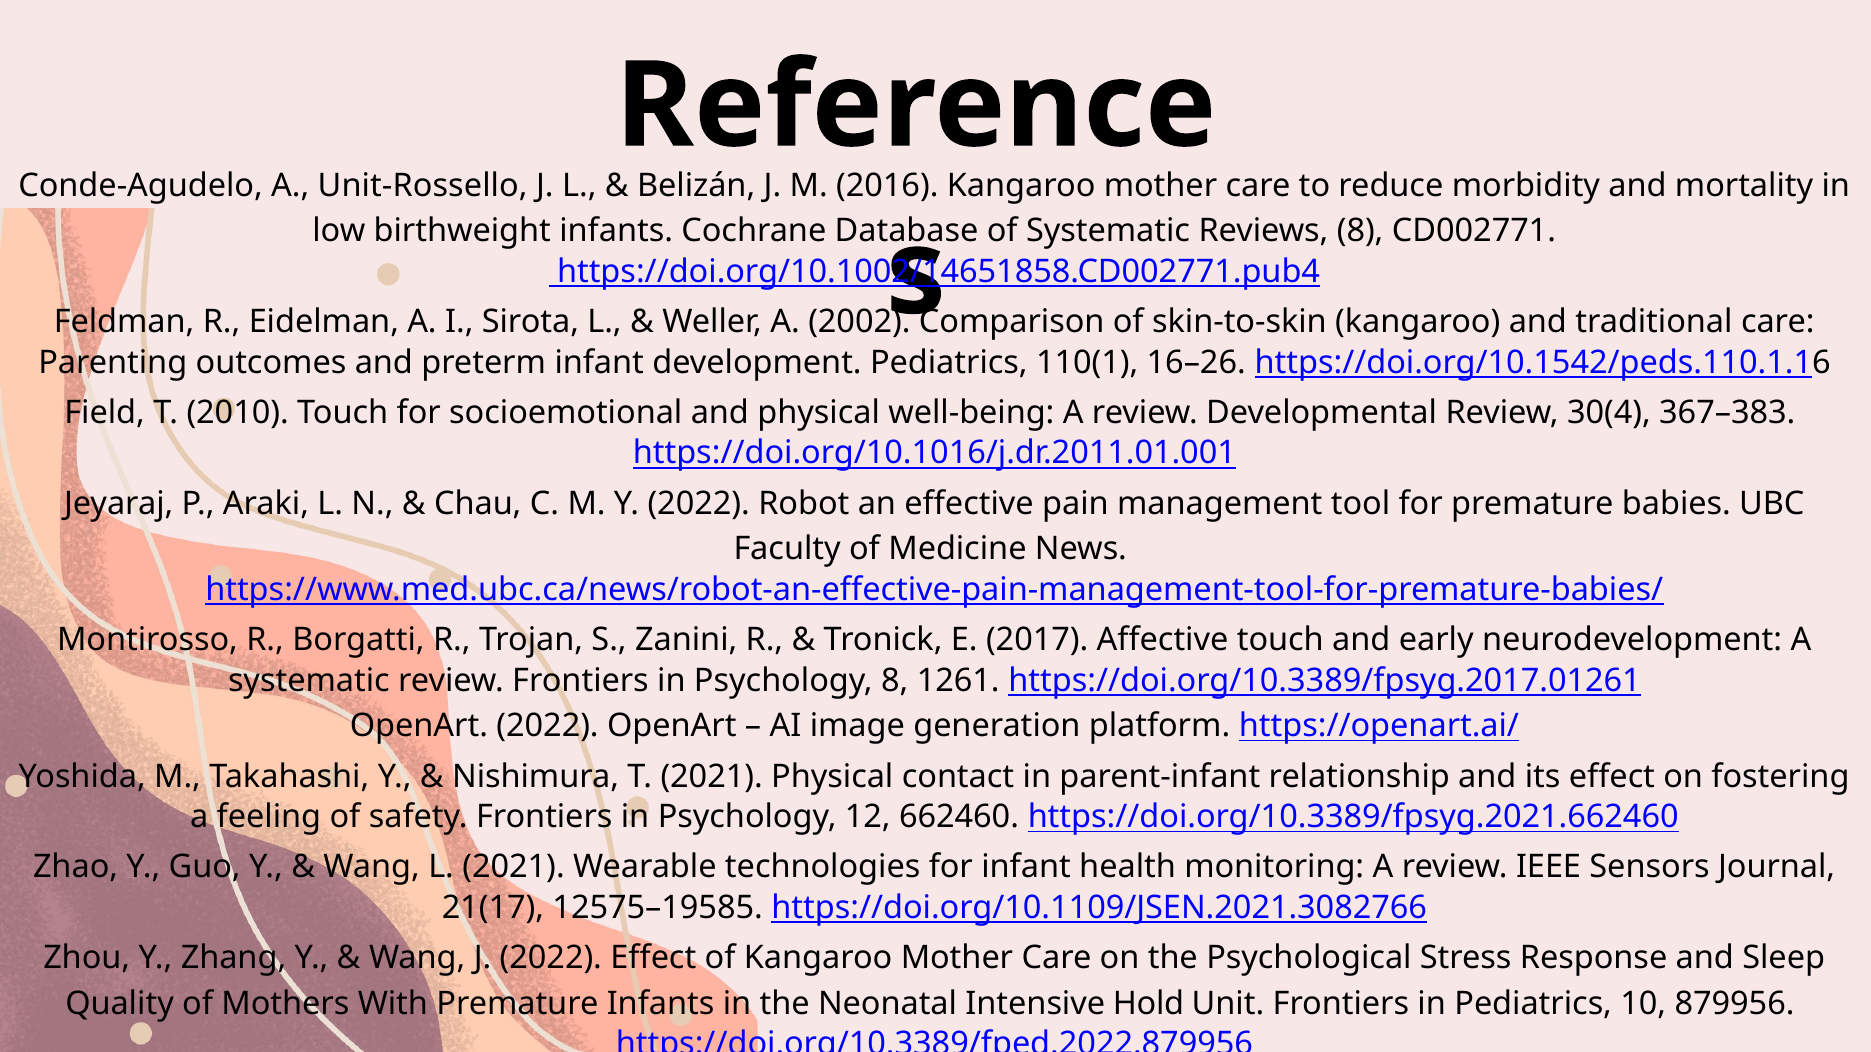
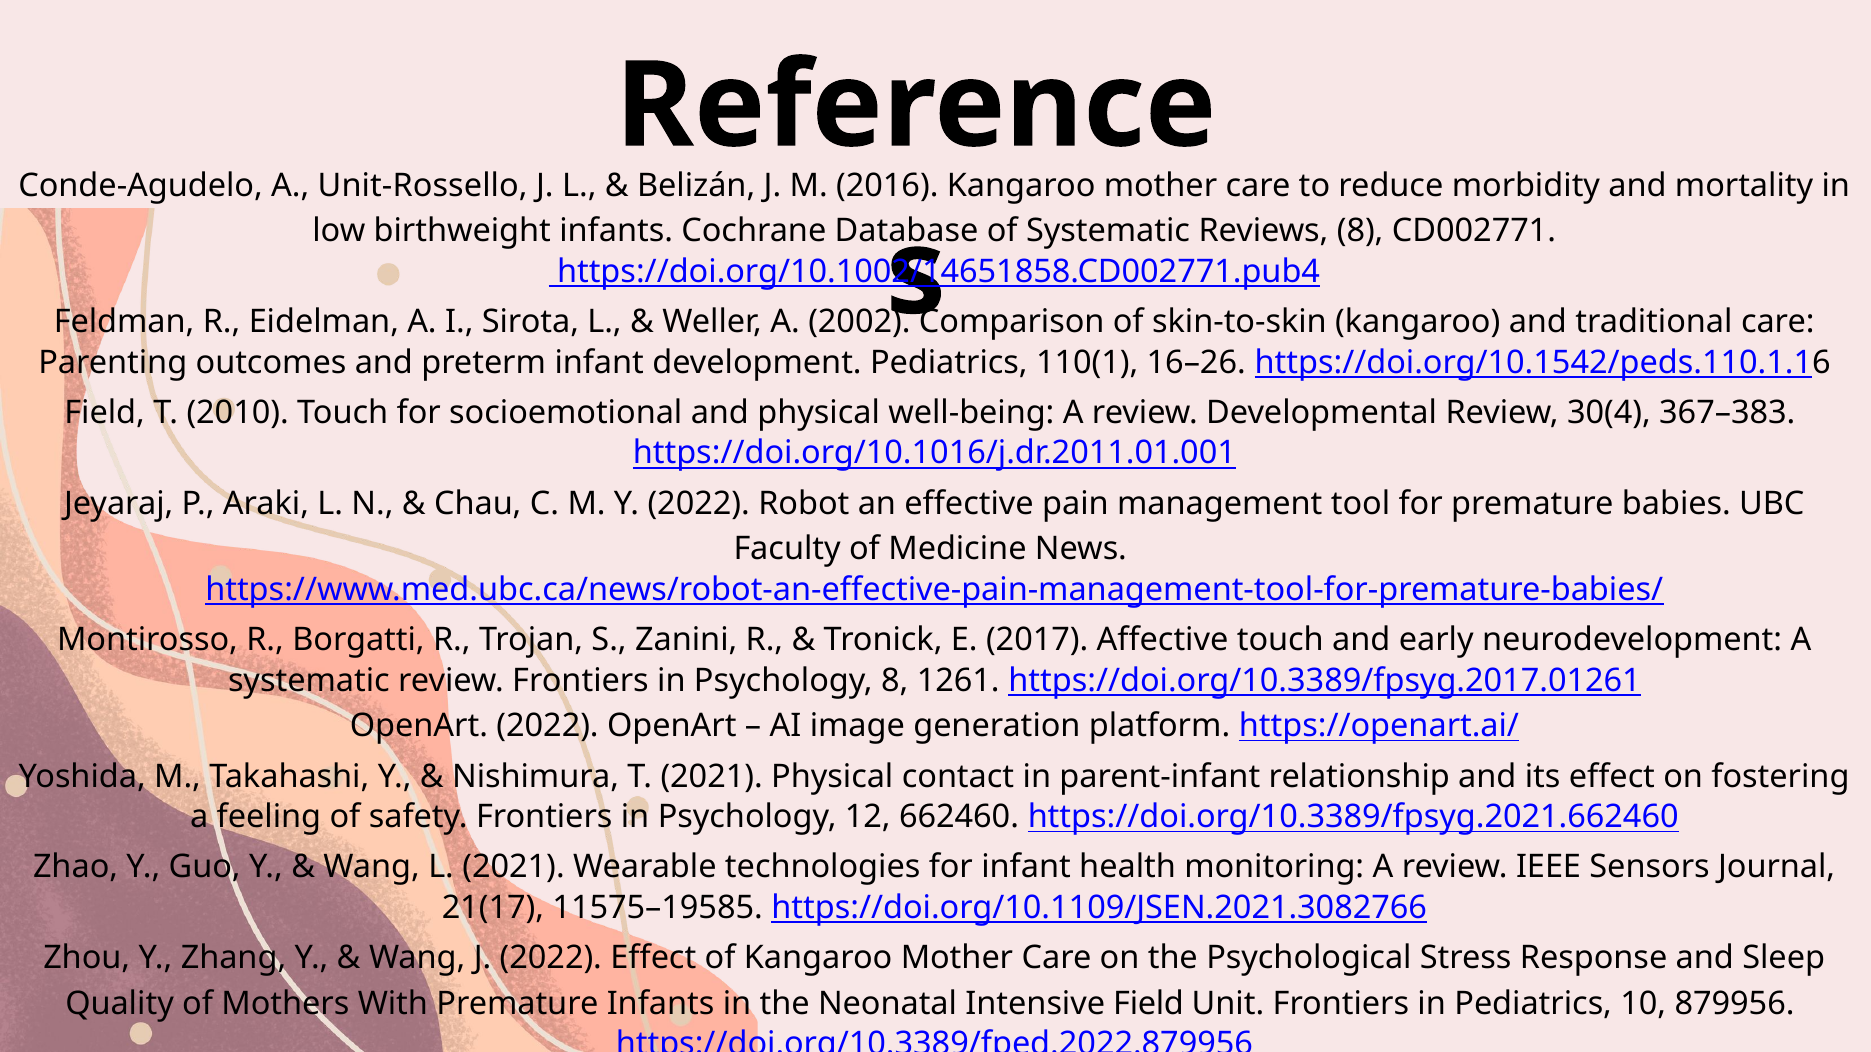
12575–19585: 12575–19585 -> 11575–19585
Intensive Hold: Hold -> Field
